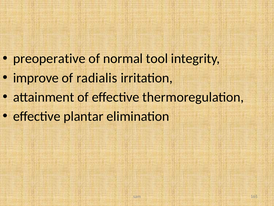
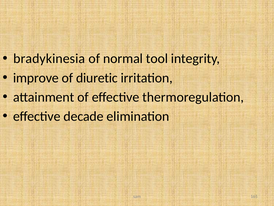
preoperative: preoperative -> bradykinesia
radialis: radialis -> diuretic
plantar: plantar -> decade
